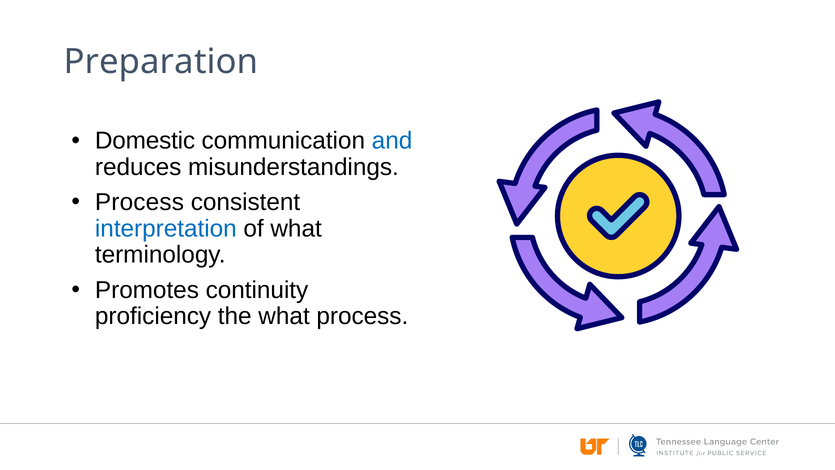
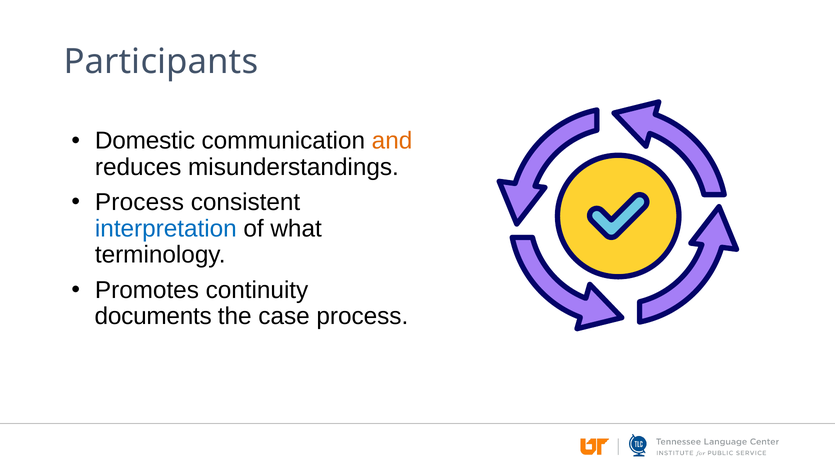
Preparation: Preparation -> Participants
and colour: blue -> orange
proficiency: proficiency -> documents
the what: what -> case
